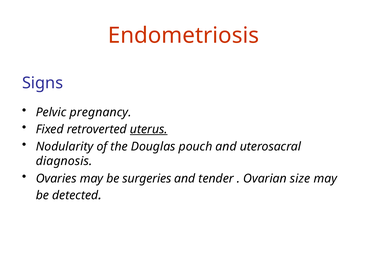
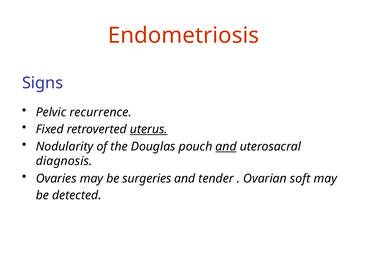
pregnancy: pregnancy -> recurrence
and at (226, 147) underline: none -> present
size: size -> soft
